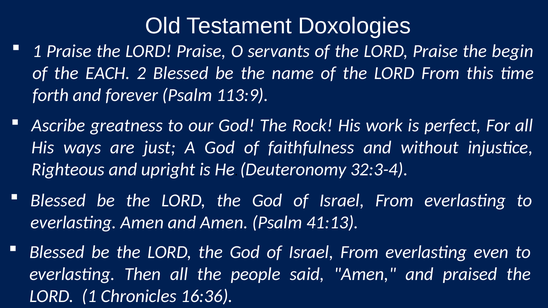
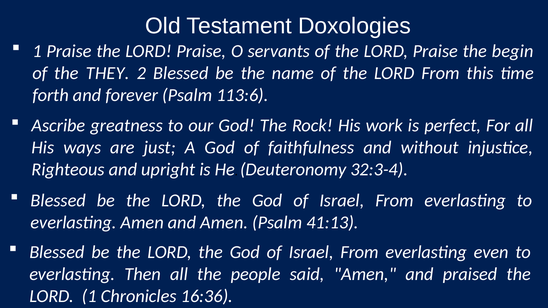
EACH: EACH -> THEY
113:9: 113:9 -> 113:6
